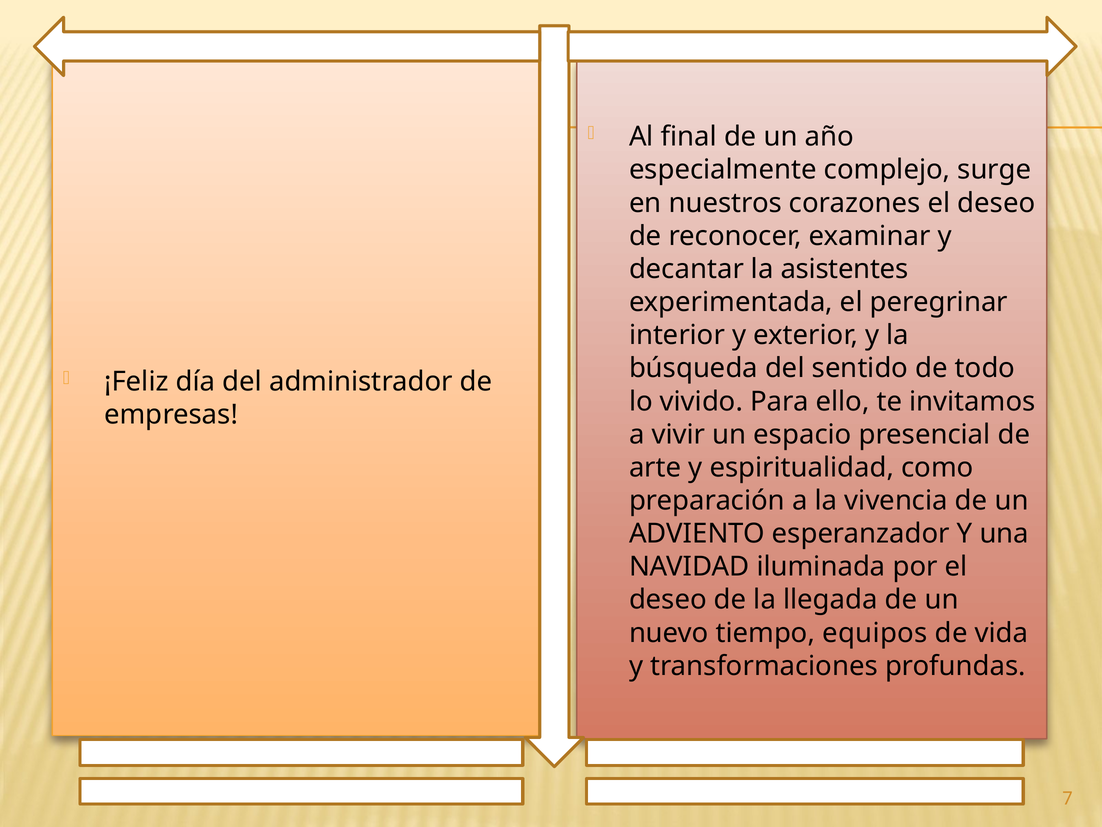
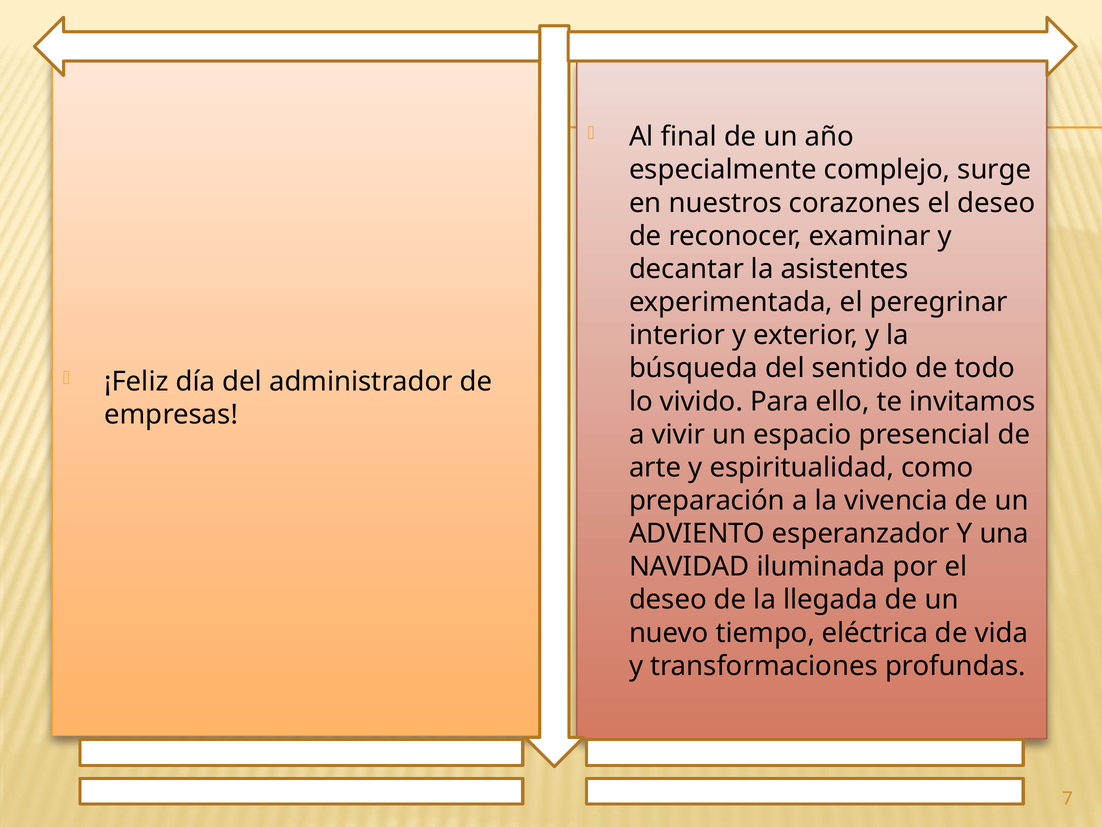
equipos: equipos -> eléctrica
